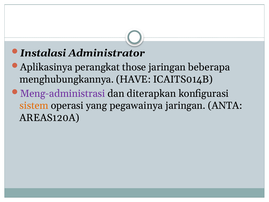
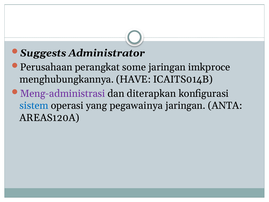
Instalasi: Instalasi -> Suggests
Aplikasinya: Aplikasinya -> Perusahaan
those: those -> some
beberapa: beberapa -> imkproce
sistem colour: orange -> blue
